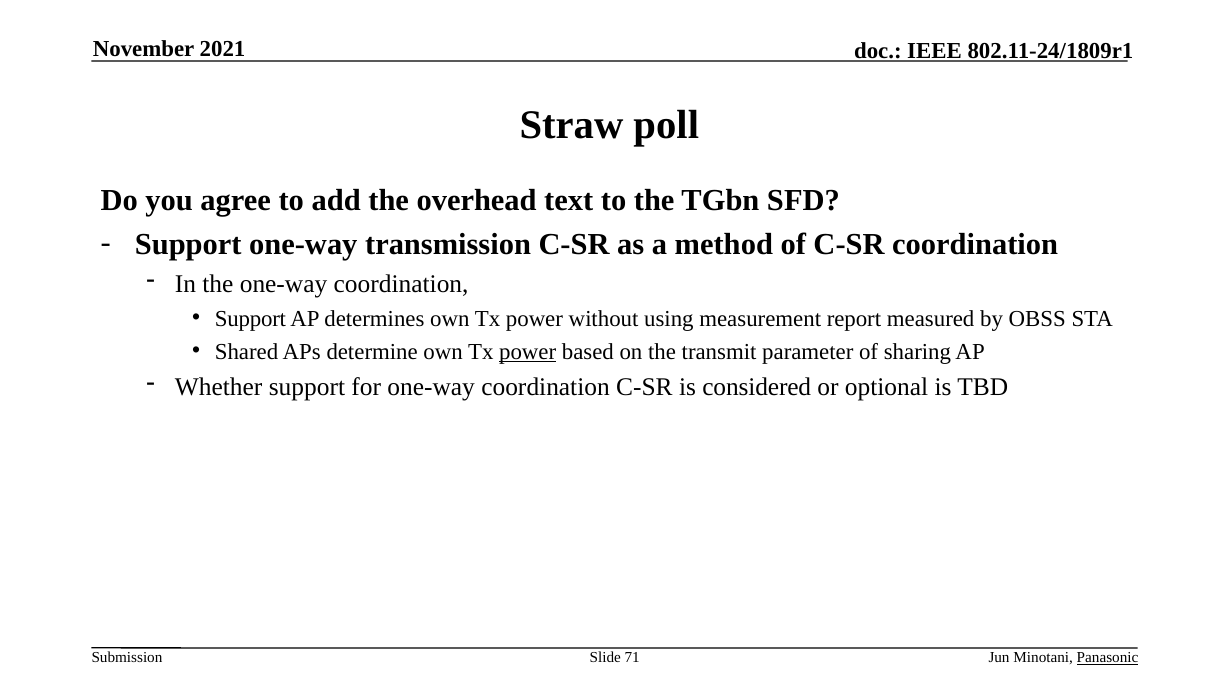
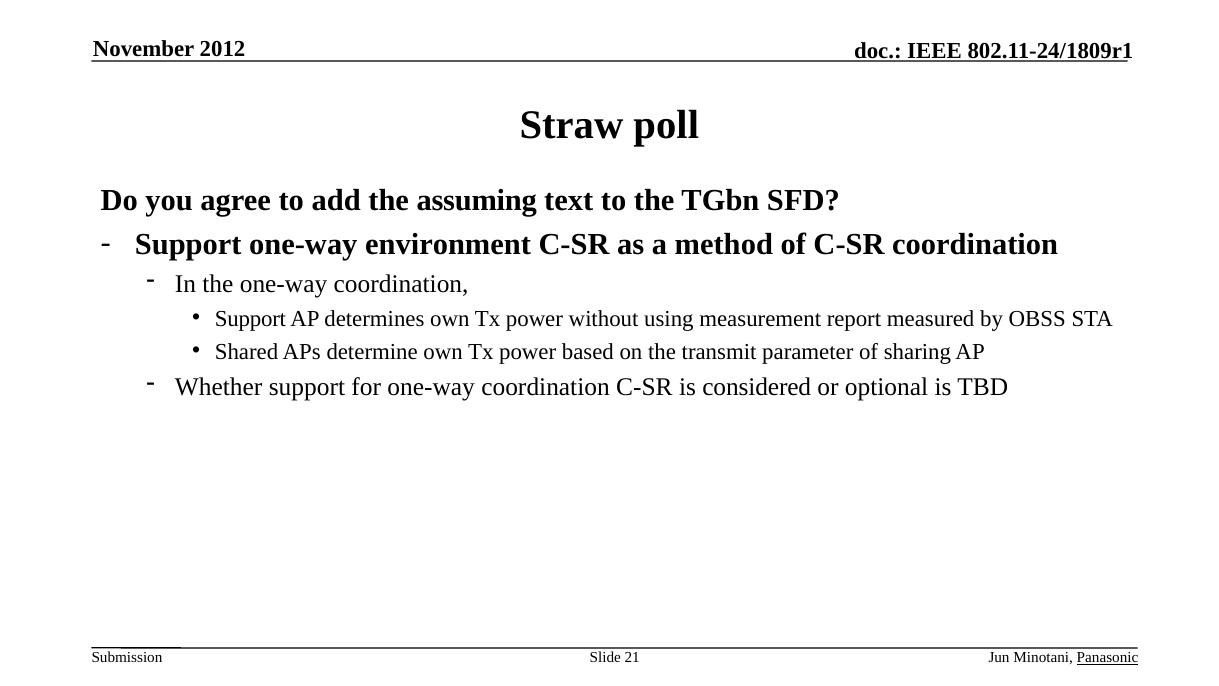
2021: 2021 -> 2012
overhead: overhead -> assuming
transmission: transmission -> environment
power at (528, 351) underline: present -> none
71: 71 -> 21
